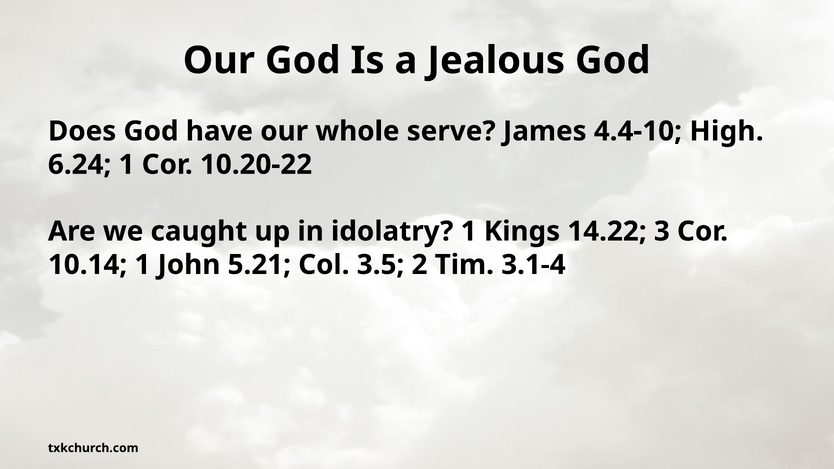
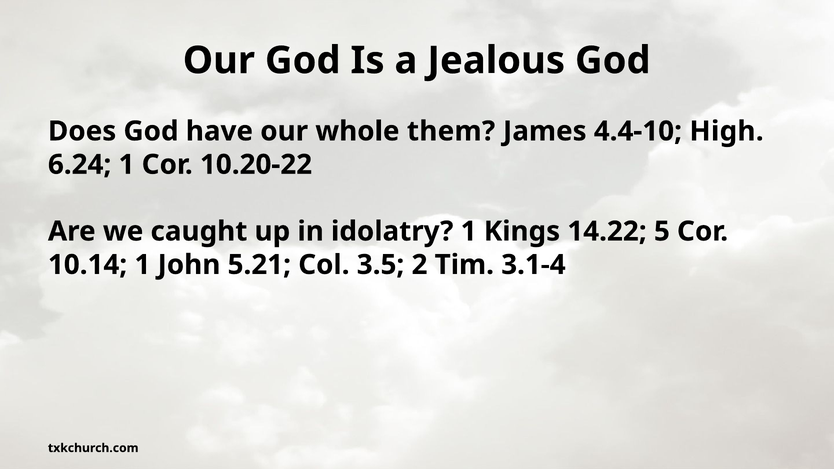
serve: serve -> them
3: 3 -> 5
